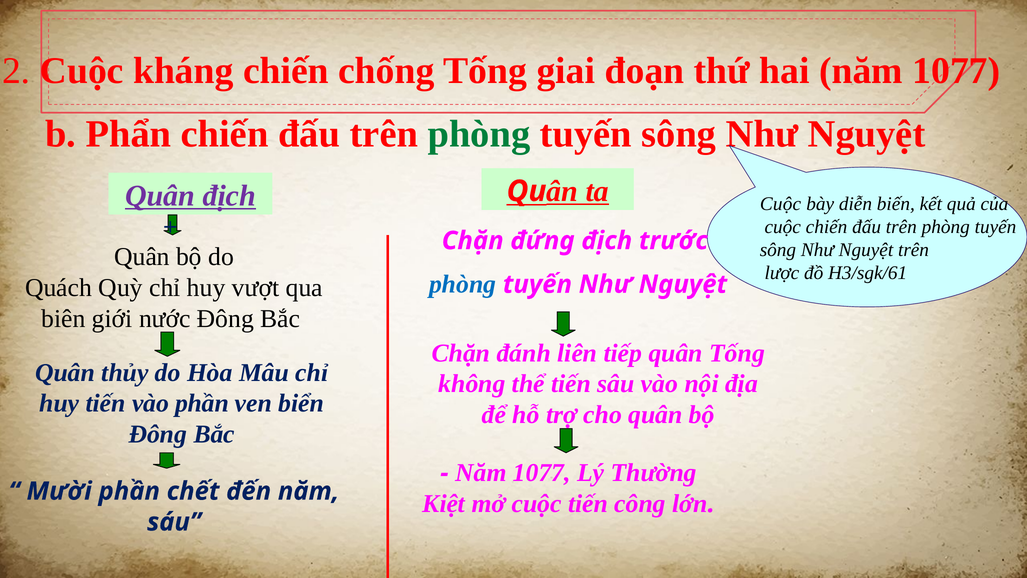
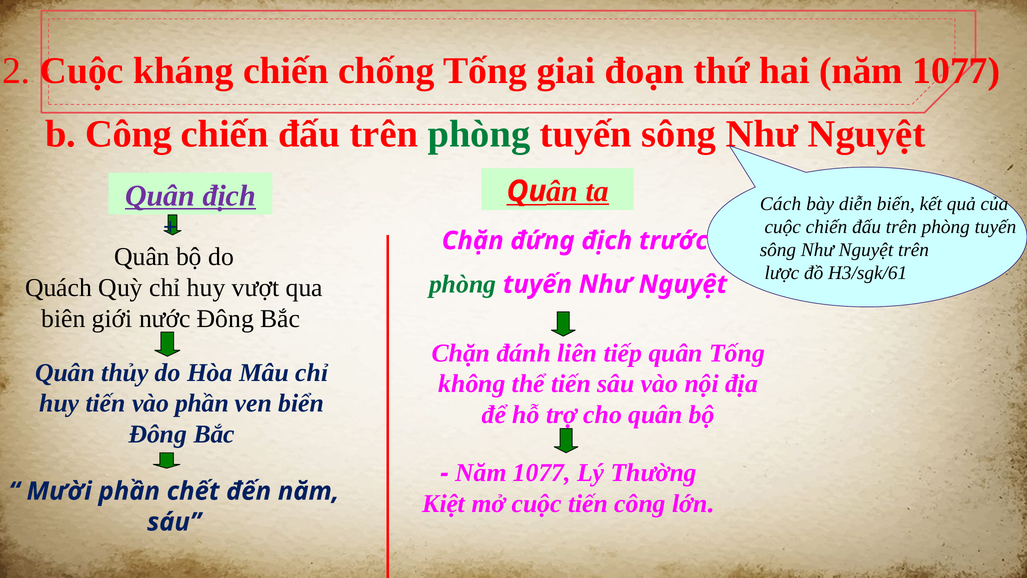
b Phẩn: Phẩn -> Công
Cuộc at (781, 204): Cuộc -> Cách
phòng at (463, 284) colour: blue -> green
